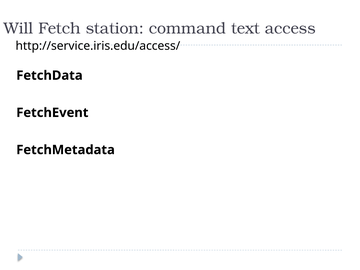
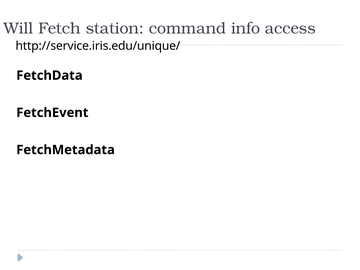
text: text -> info
http://service.iris.edu/access/: http://service.iris.edu/access/ -> http://service.iris.edu/unique/
